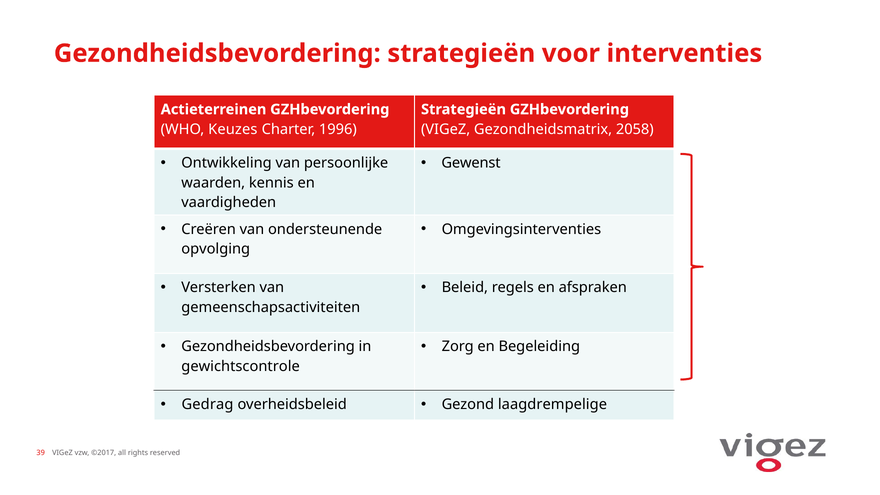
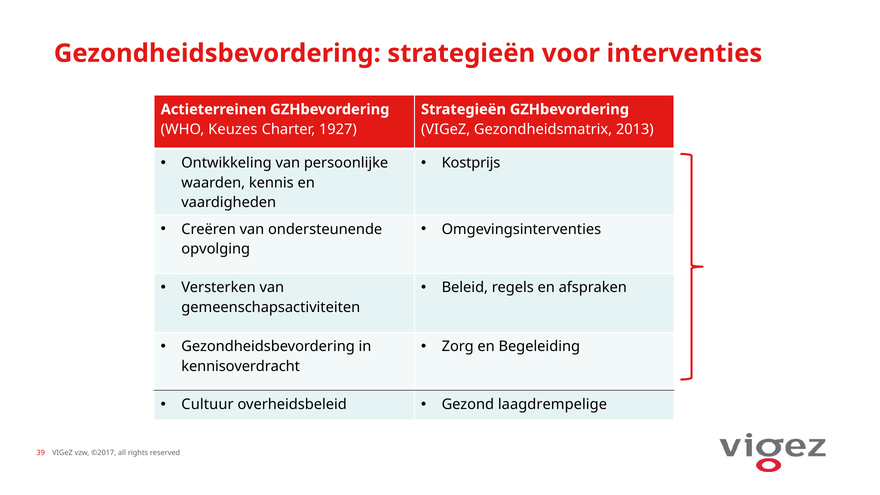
1996: 1996 -> 1927
2058: 2058 -> 2013
Gewenst: Gewenst -> Kostprijs
gewichtscontrole: gewichtscontrole -> kennisoverdracht
Gedrag: Gedrag -> Cultuur
